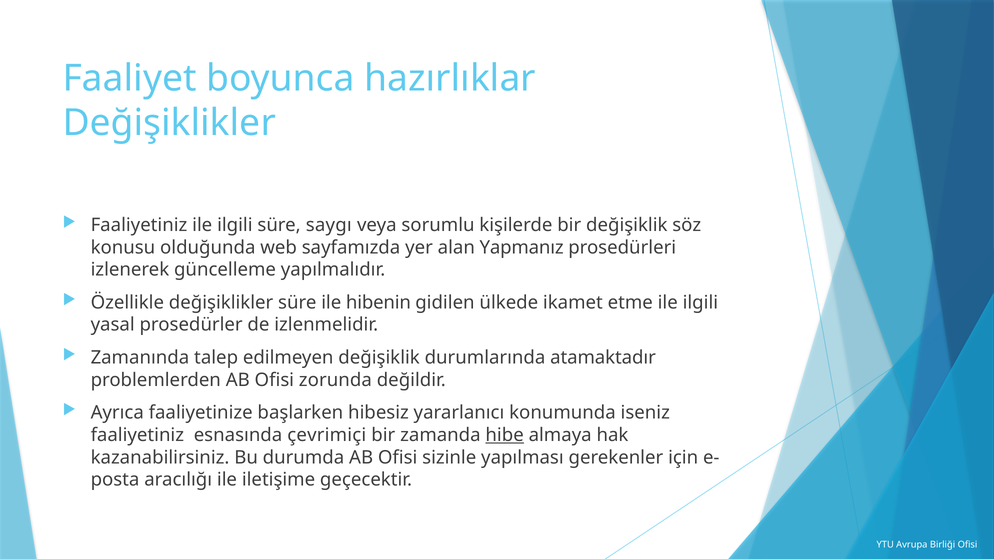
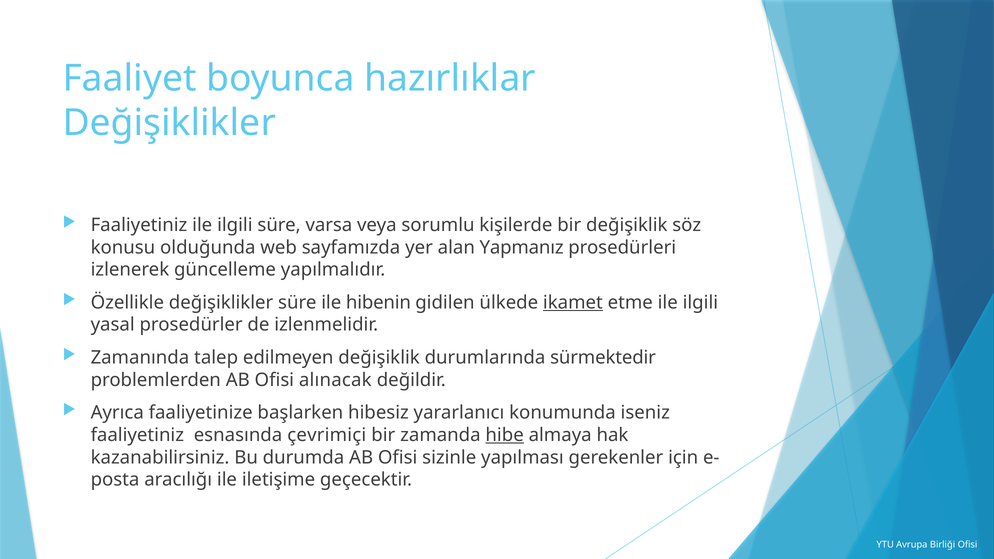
saygı: saygı -> varsa
ikamet underline: none -> present
atamaktadır: atamaktadır -> sürmektedir
zorunda: zorunda -> alınacak
